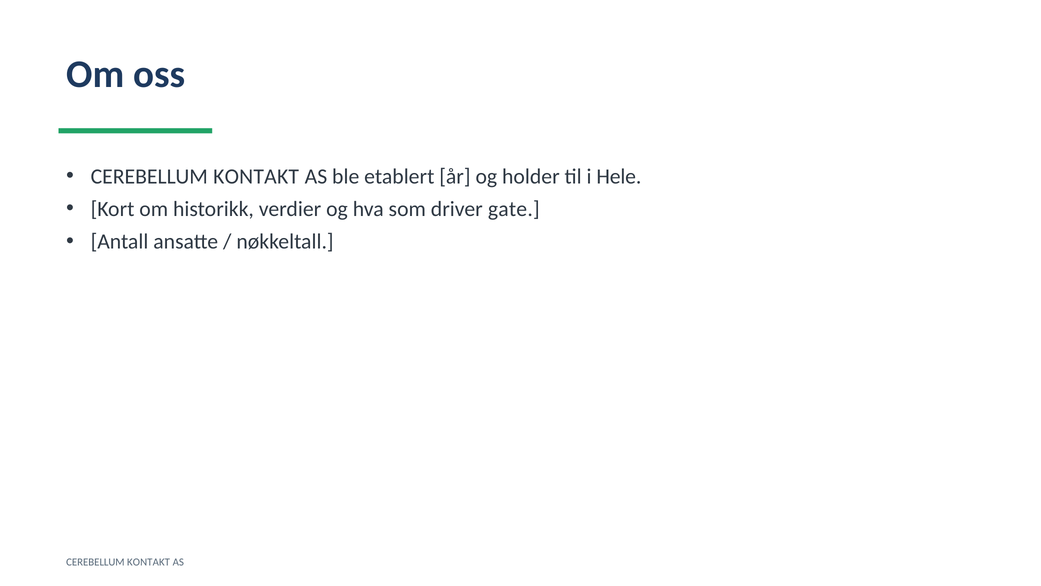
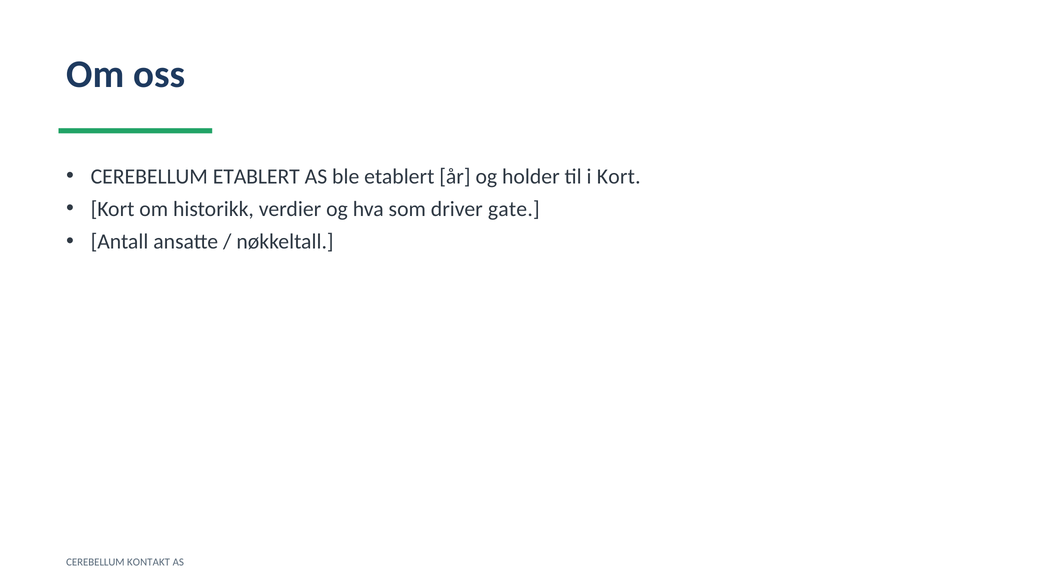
KONTAKT at (256, 176): KONTAKT -> ETABLERT
i Hele: Hele -> Kort
